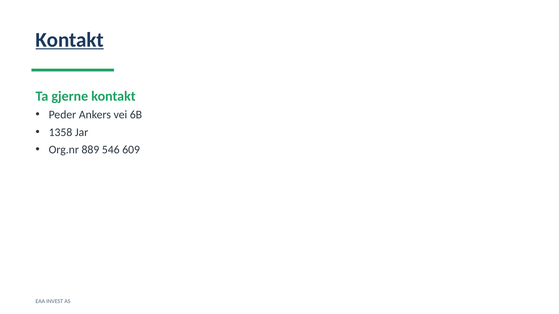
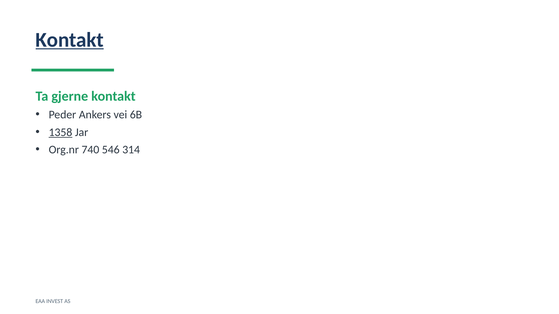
1358 underline: none -> present
889: 889 -> 740
609: 609 -> 314
